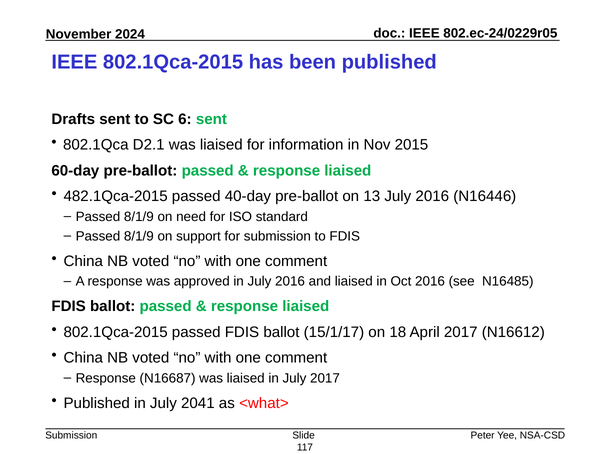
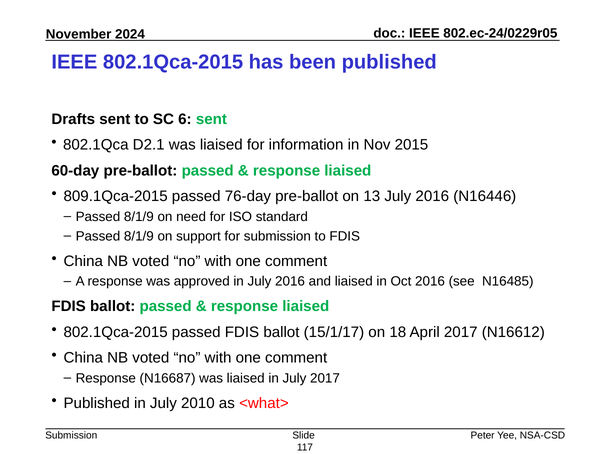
482.1Qca-2015: 482.1Qca-2015 -> 809.1Qca-2015
40-day: 40-day -> 76-day
2041: 2041 -> 2010
